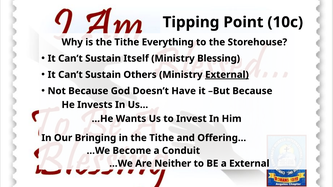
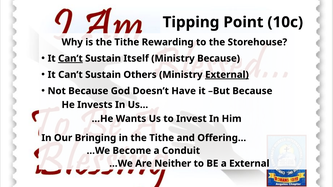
Everything: Everything -> Rewarding
Can’t at (70, 59) underline: none -> present
Ministry Blessing: Blessing -> Because
